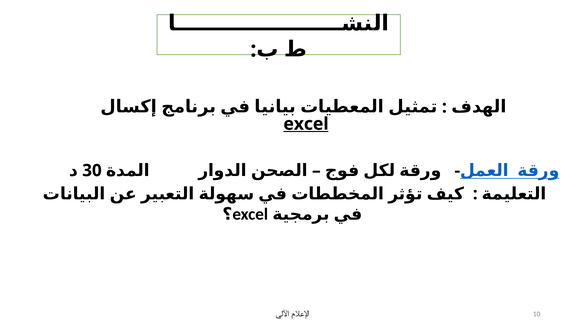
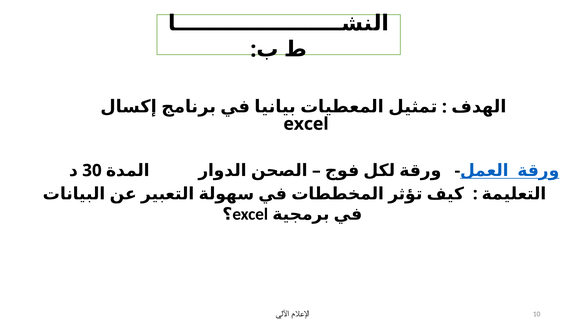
excel at (306, 124) underline: present -> none
